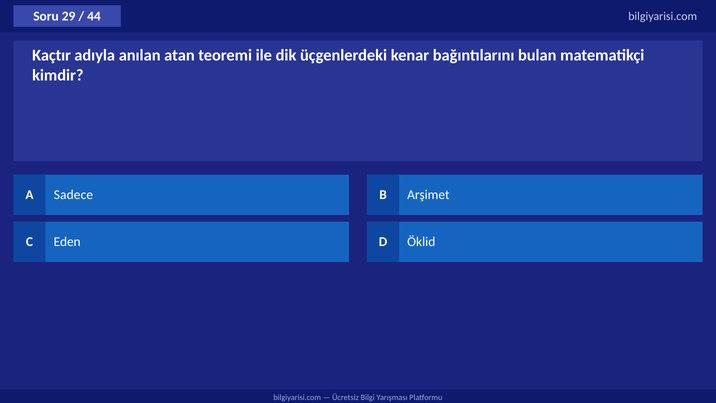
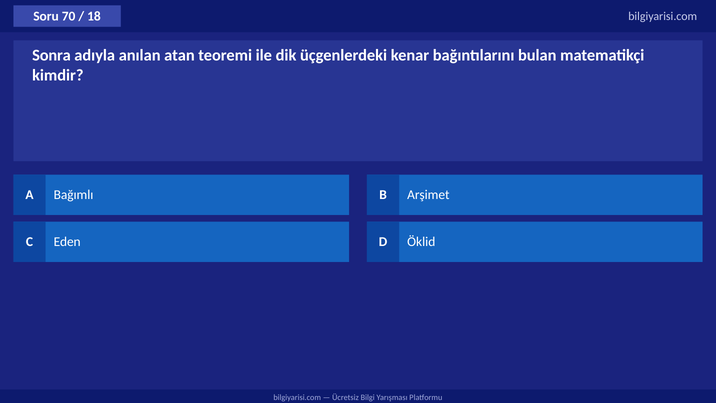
29: 29 -> 70
44: 44 -> 18
Kaçtır: Kaçtır -> Sonra
Sadece: Sadece -> Bağımlı
